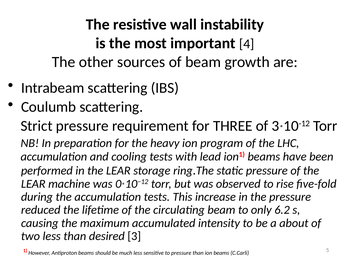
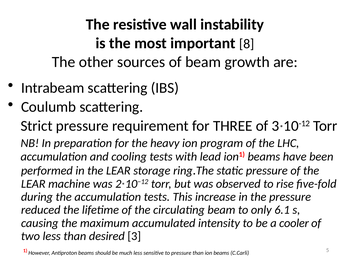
4: 4 -> 8
0: 0 -> 2
6.2: 6.2 -> 6.1
about: about -> cooler
